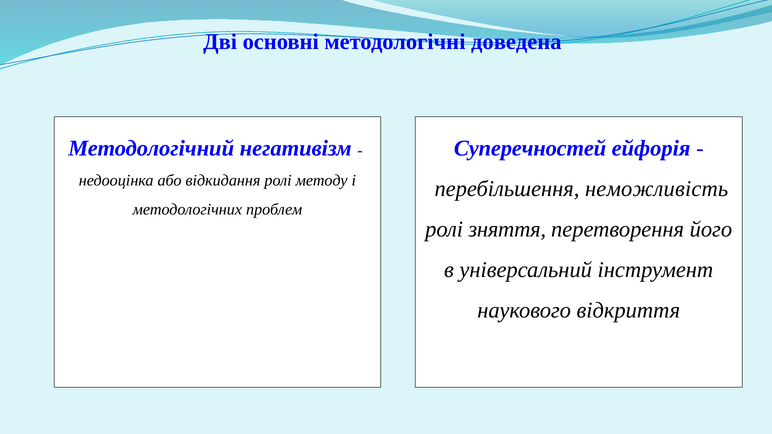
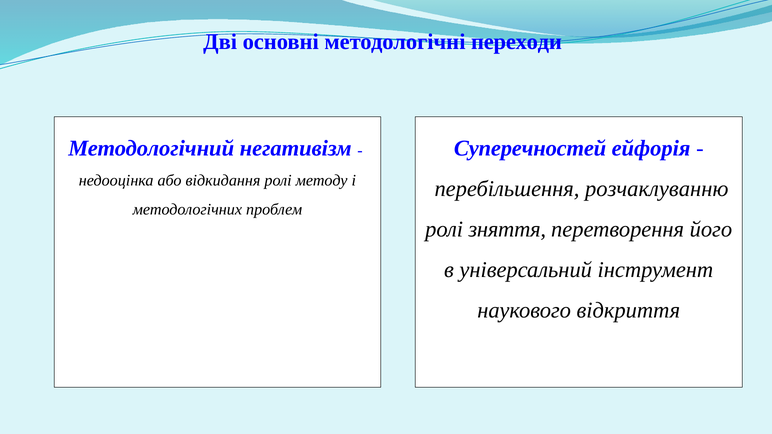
доведена: доведена -> переходи
неможливість: неможливість -> розчаклуванню
